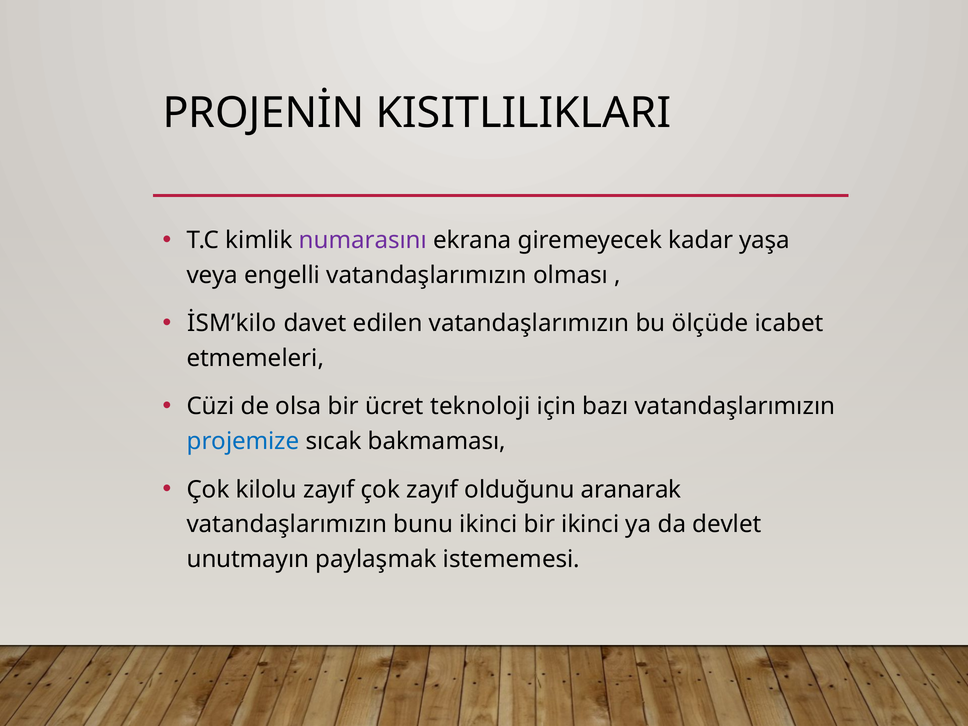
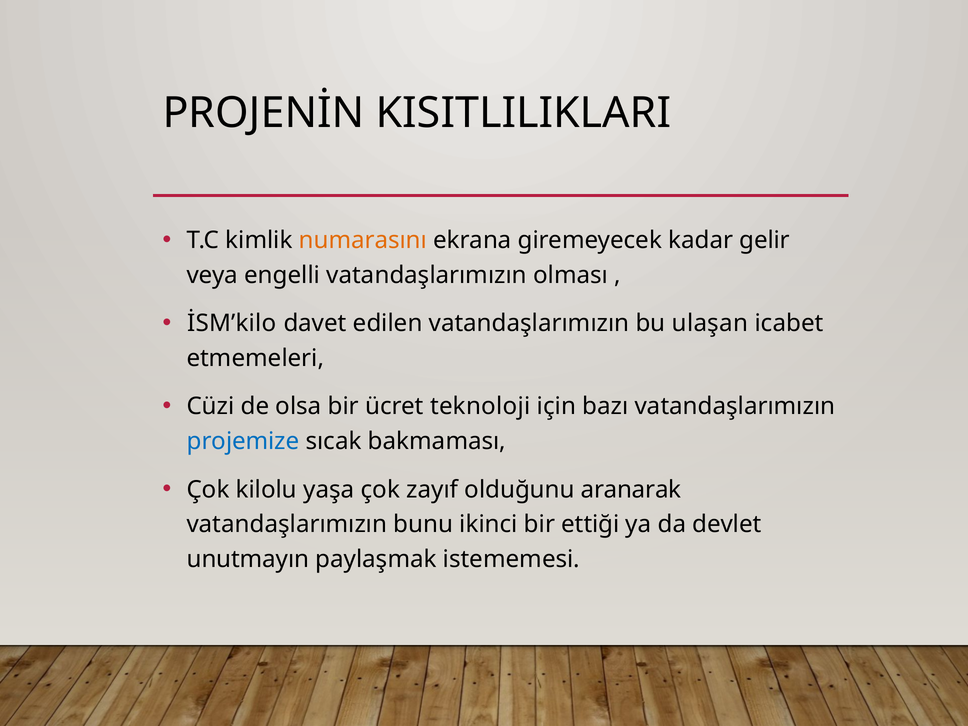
numarasını colour: purple -> orange
yaşa: yaşa -> gelir
ölçüde: ölçüde -> ulaşan
kilolu zayıf: zayıf -> yaşa
bir ikinci: ikinci -> ettiği
